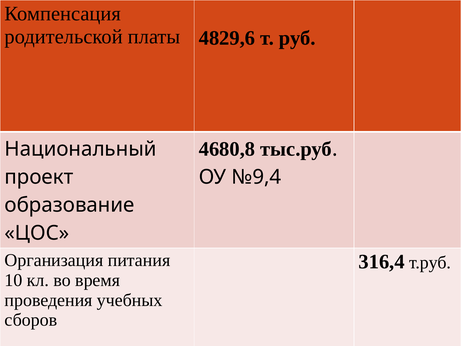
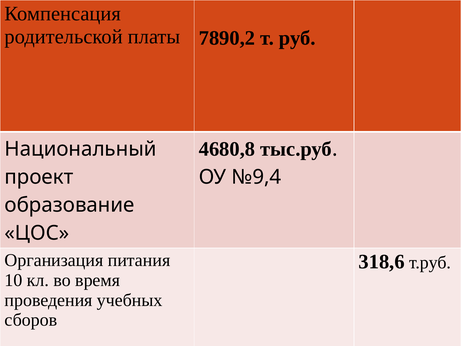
4829,6: 4829,6 -> 7890,2
316,4: 316,4 -> 318,6
